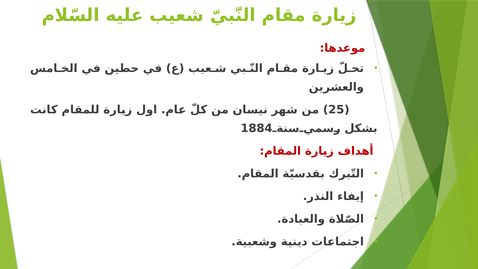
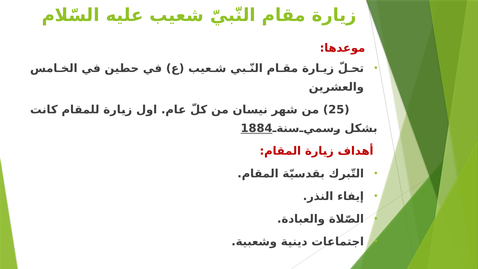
1884 underline: none -> present
